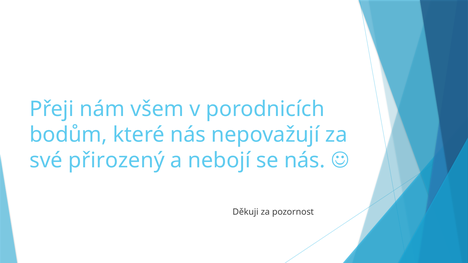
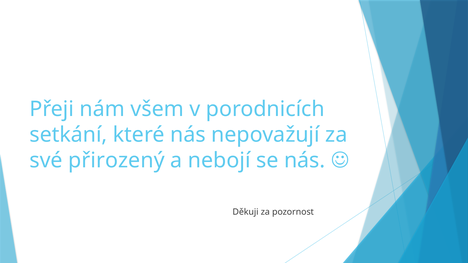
bodům: bodům -> setkání
